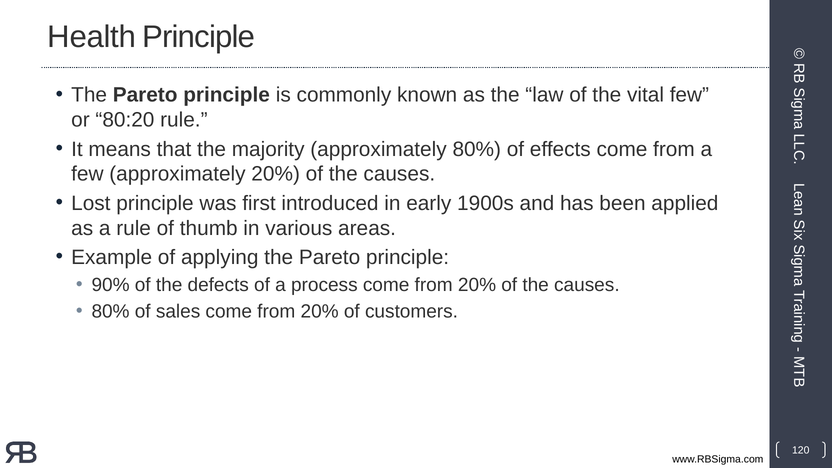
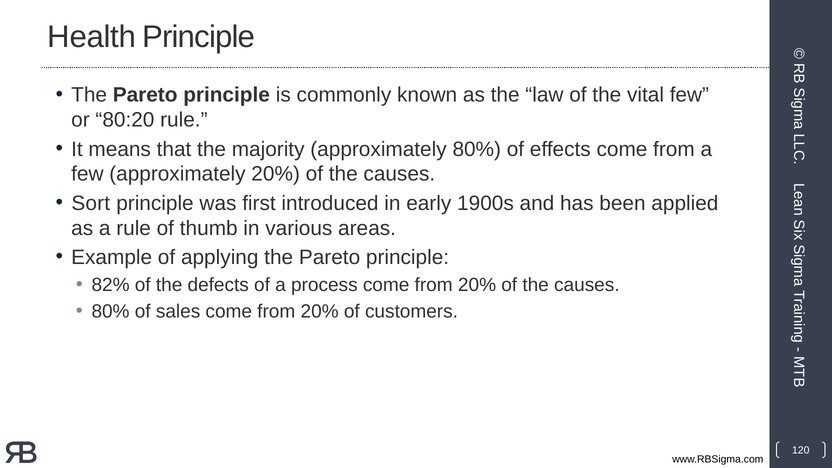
Lost: Lost -> Sort
90%: 90% -> 82%
